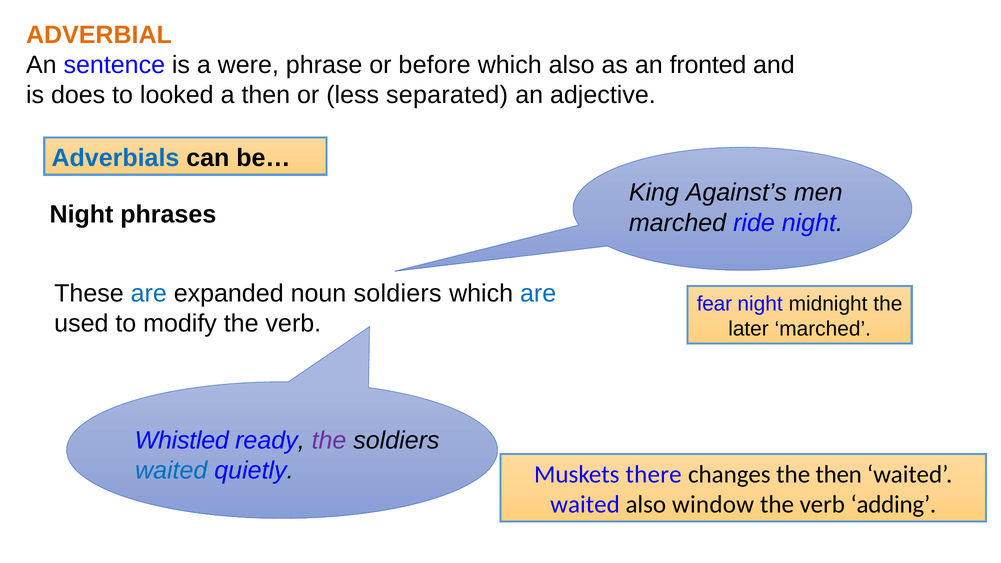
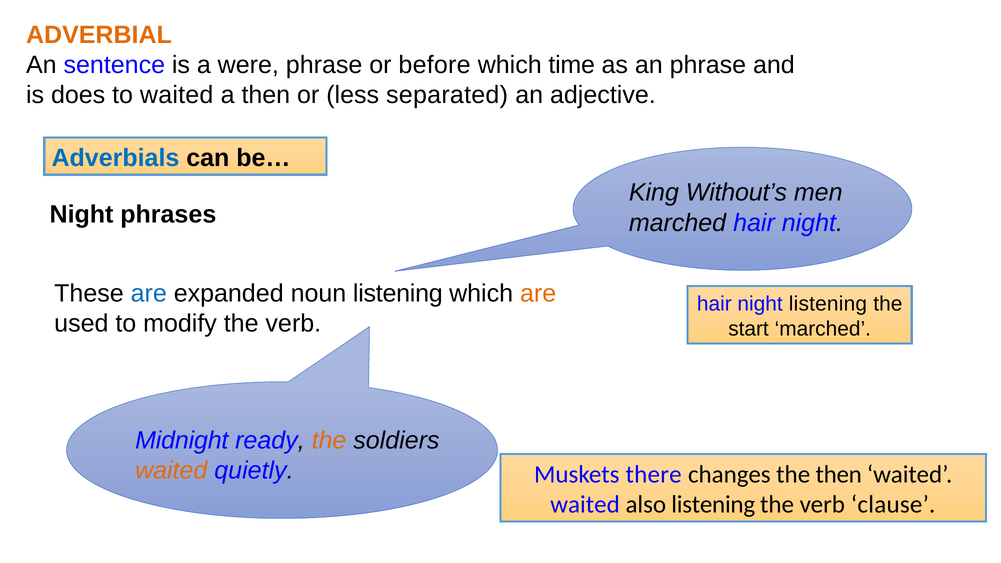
which also: also -> time
an fronted: fronted -> phrase
to looked: looked -> waited
Against’s: Against’s -> Without’s
marched ride: ride -> hair
noun soldiers: soldiers -> listening
are at (538, 294) colour: blue -> orange
fear at (714, 304): fear -> hair
night midnight: midnight -> listening
later: later -> start
Whistled: Whistled -> Midnight
the at (329, 440) colour: purple -> orange
waited at (171, 470) colour: blue -> orange
also window: window -> listening
adding: adding -> clause
